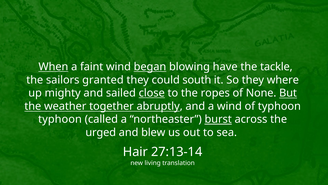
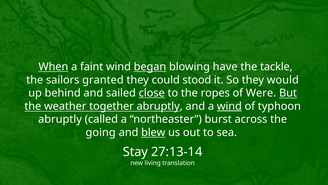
south: south -> stood
where: where -> would
mighty: mighty -> behind
None: None -> Were
wind at (229, 106) underline: none -> present
typhoon at (60, 119): typhoon -> abruptly
burst underline: present -> none
urged: urged -> going
blew underline: none -> present
Hair: Hair -> Stay
